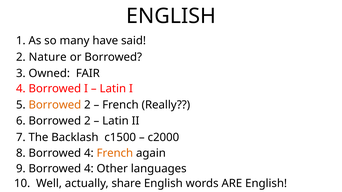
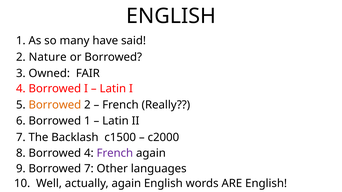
6 Borrowed 2: 2 -> 1
French at (115, 154) colour: orange -> purple
9 Borrowed 4: 4 -> 7
actually share: share -> again
